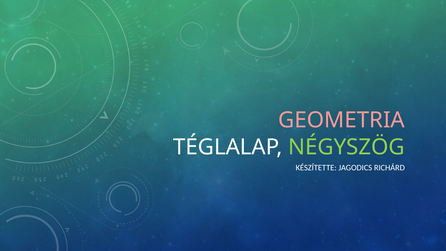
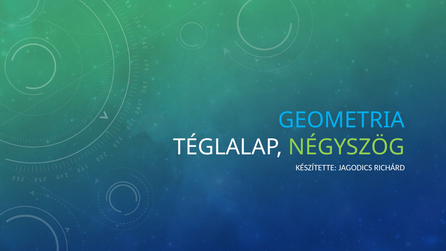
GEOMETRIA colour: pink -> light blue
